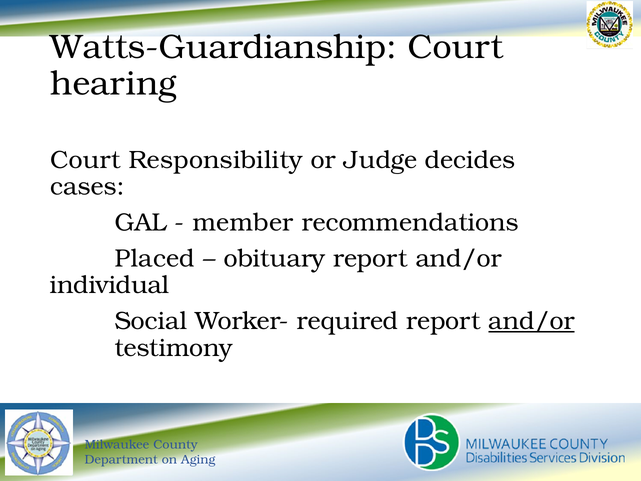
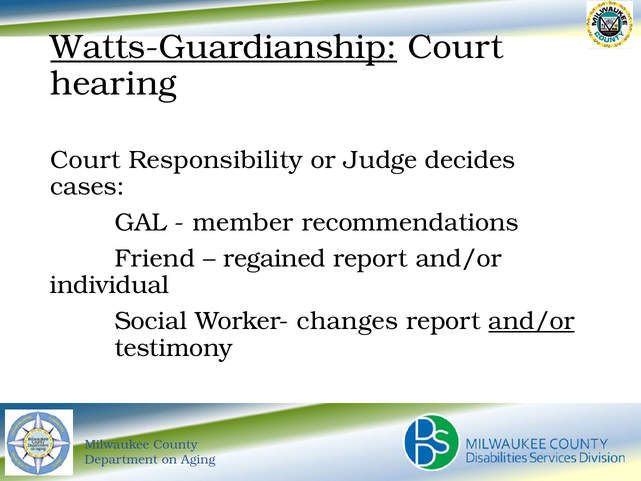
Watts-Guardianship underline: none -> present
Placed: Placed -> Friend
obituary: obituary -> regained
required: required -> changes
